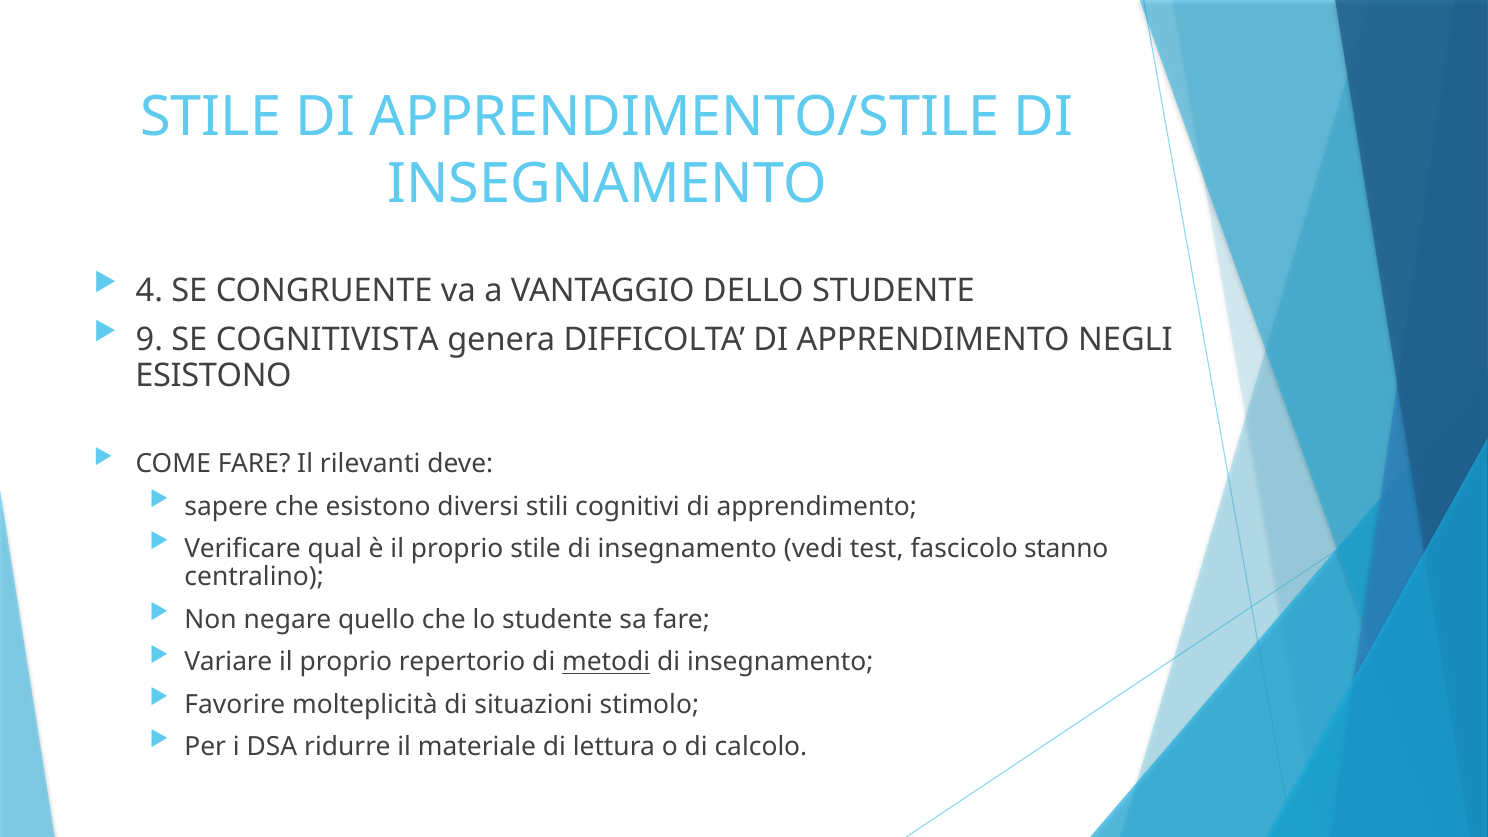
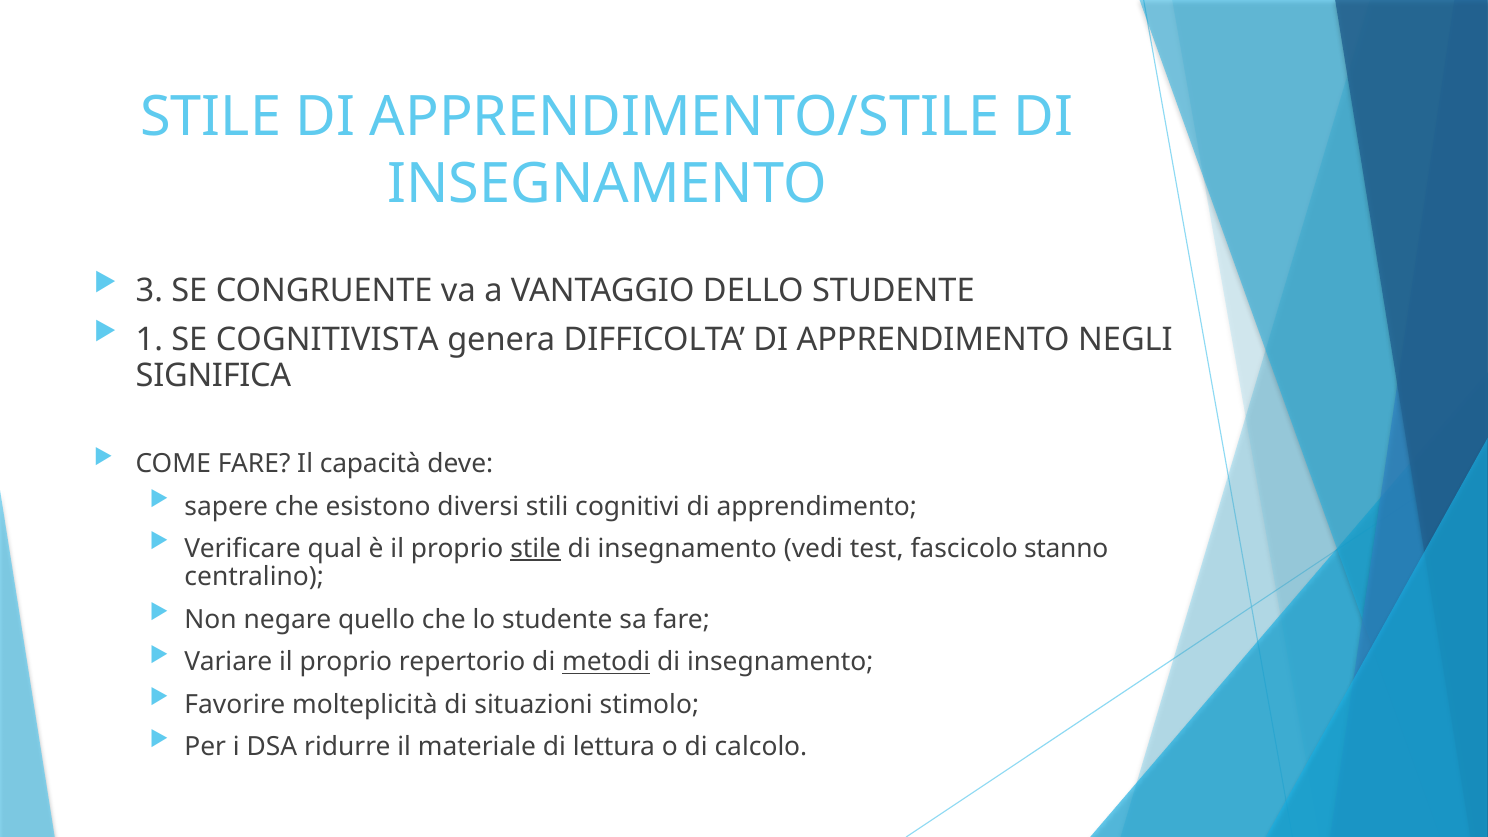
4: 4 -> 3
9: 9 -> 1
ESISTONO at (214, 375): ESISTONO -> SIGNIFICA
rilevanti: rilevanti -> capacità
stile at (536, 549) underline: none -> present
